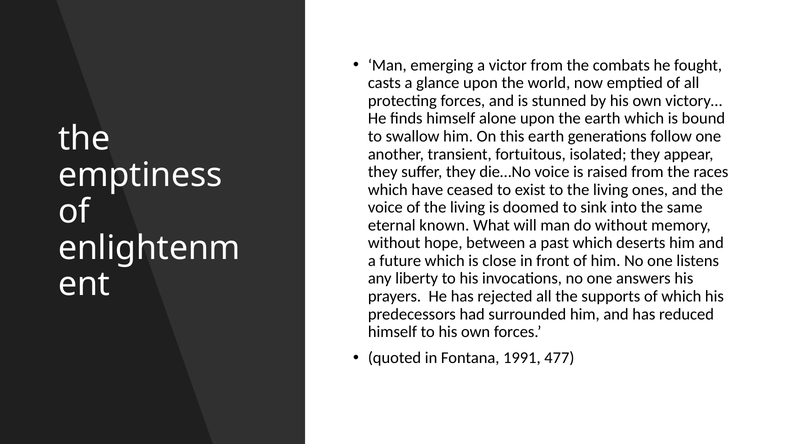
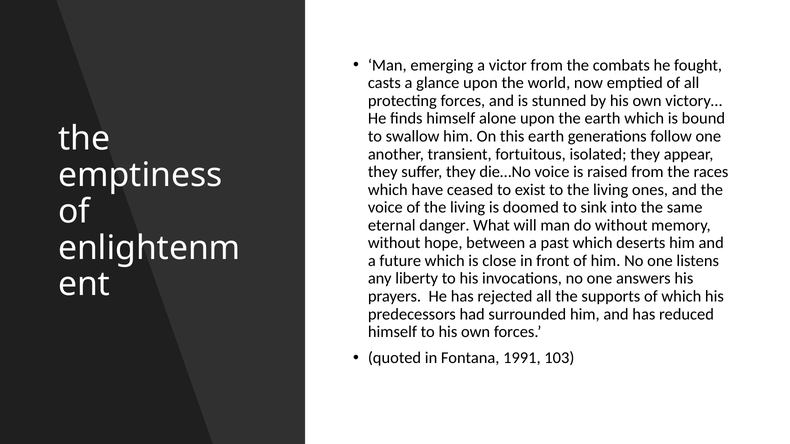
known: known -> danger
477: 477 -> 103
